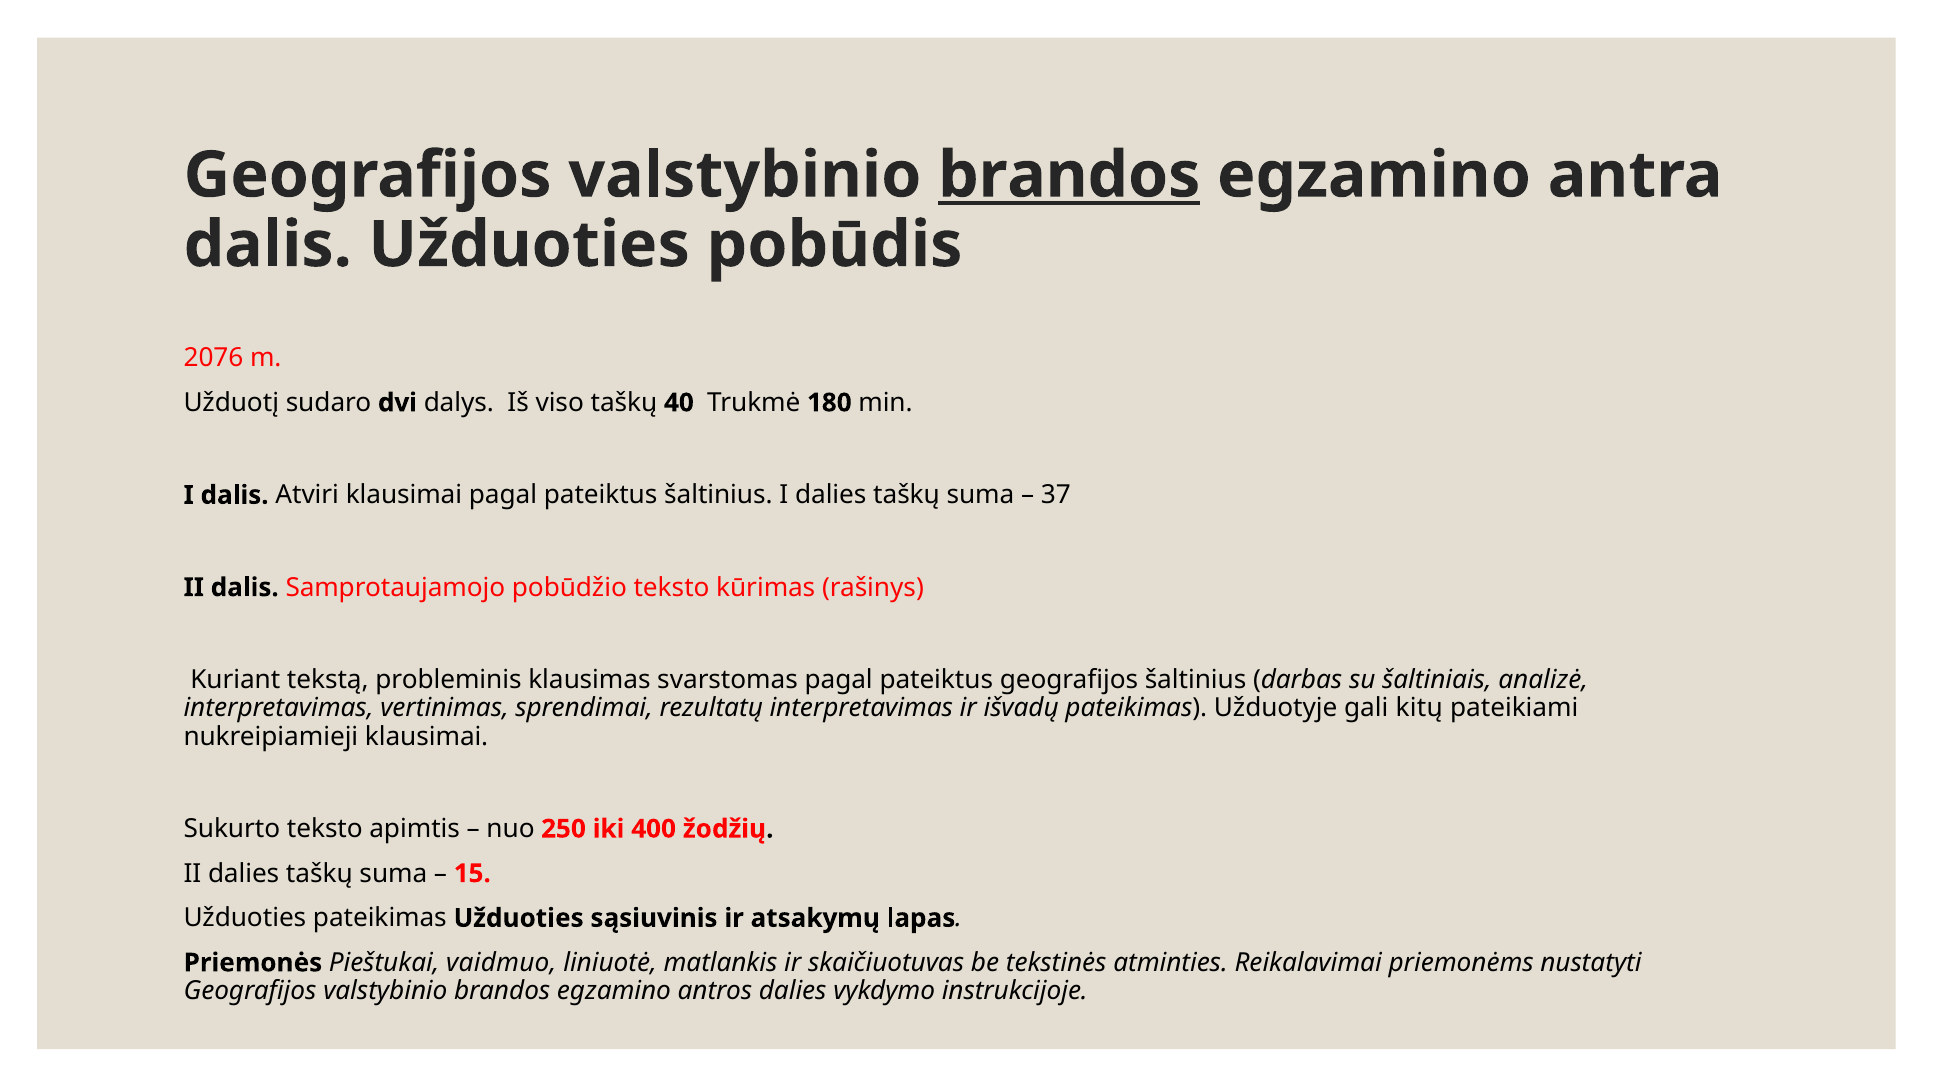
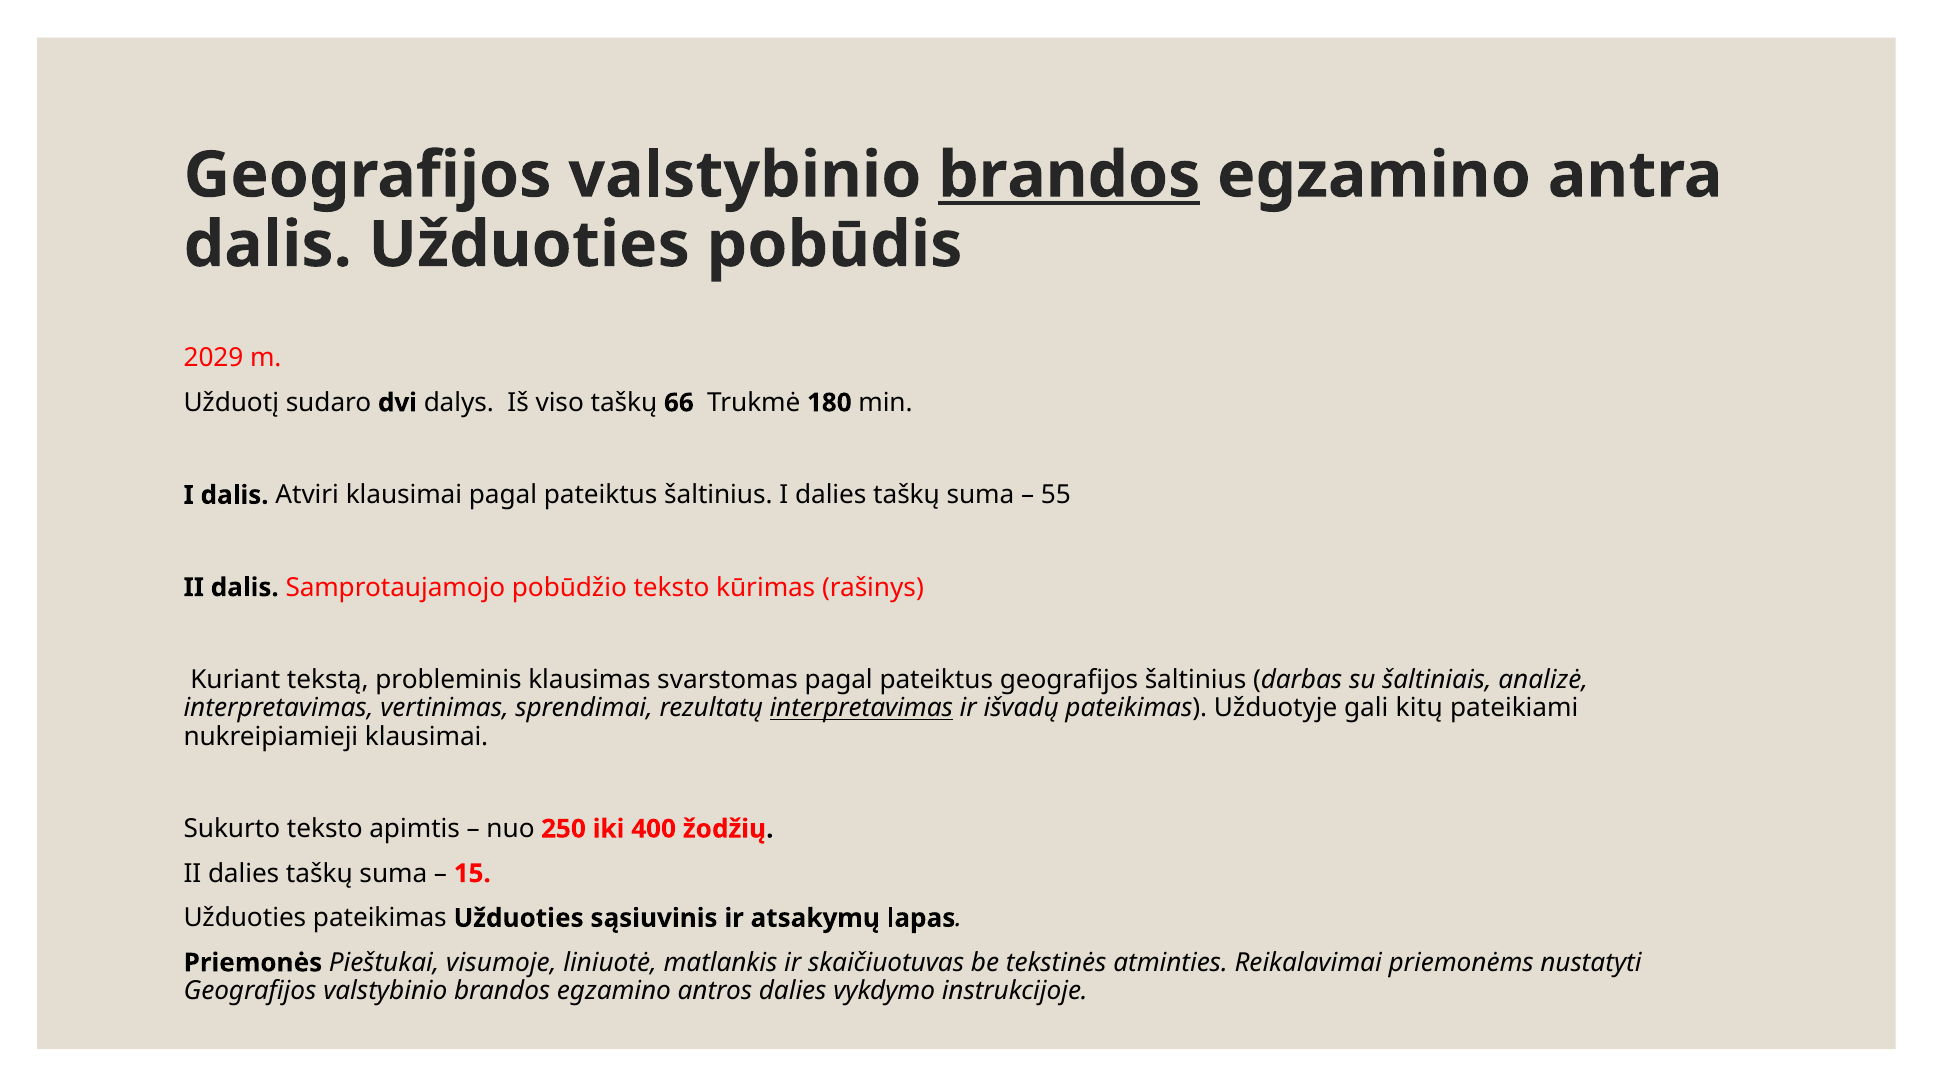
2076: 2076 -> 2029
40: 40 -> 66
37: 37 -> 55
interpretavimas at (861, 708) underline: none -> present
vaidmuo: vaidmuo -> visumoje
